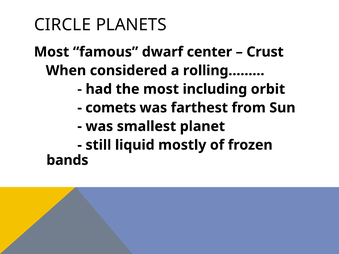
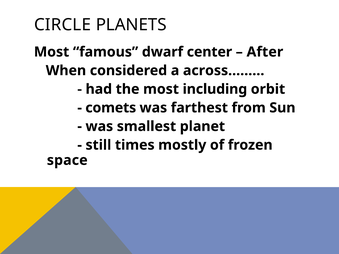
Crust: Crust -> After
rolling………: rolling……… -> across………
liquid: liquid -> times
bands: bands -> space
